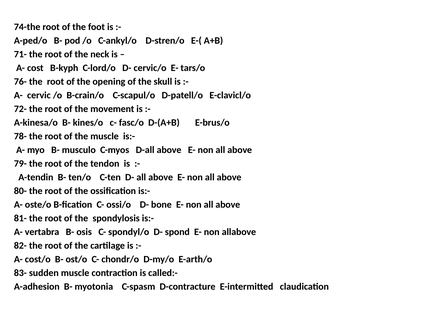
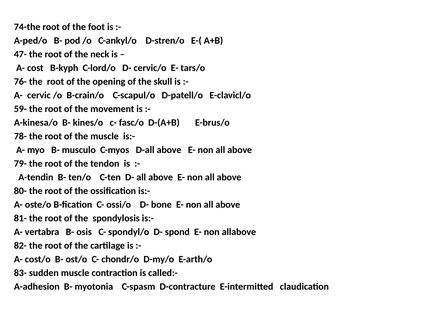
71-: 71- -> 47-
72-: 72- -> 59-
